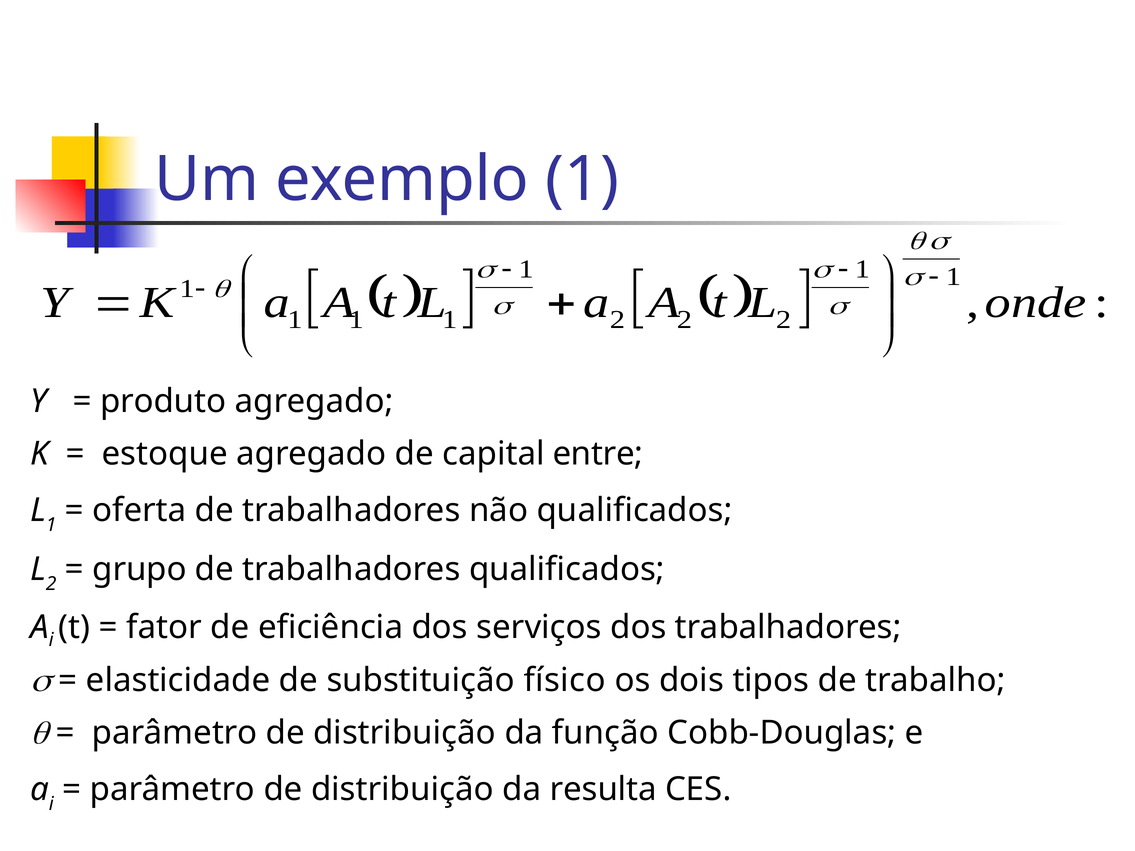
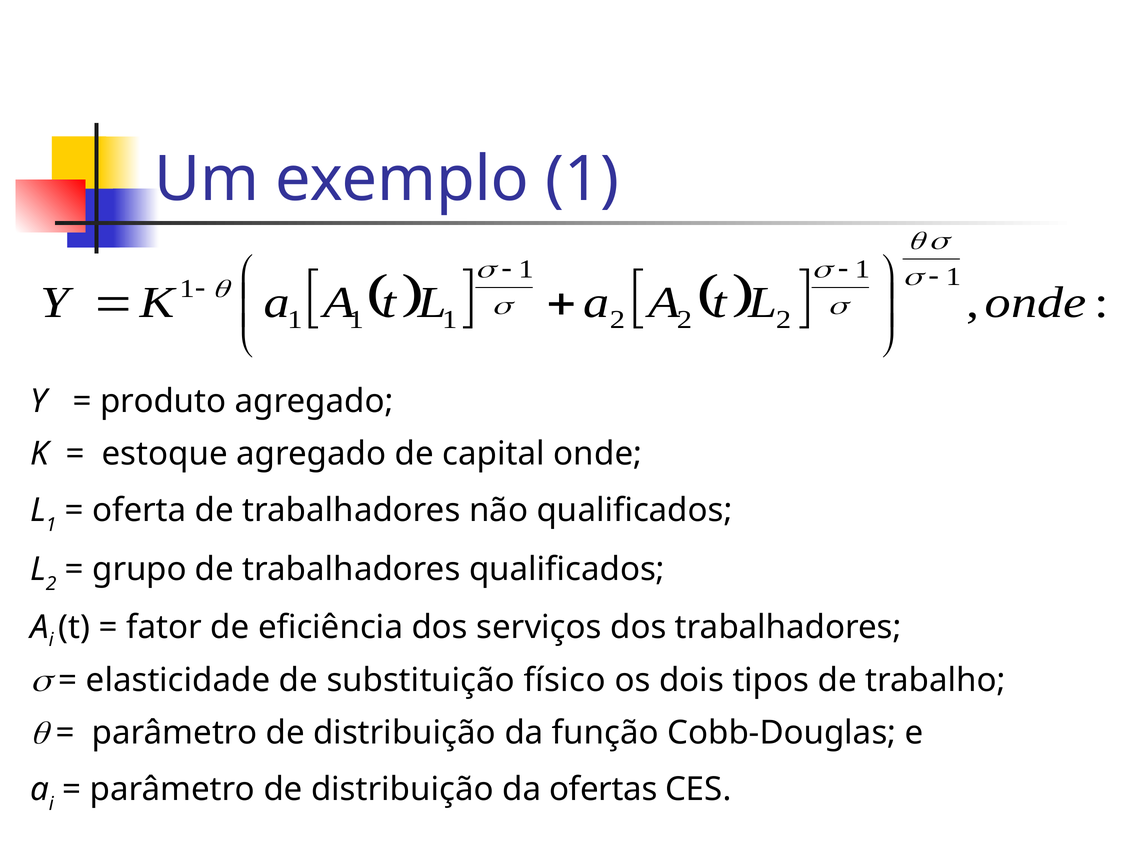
capital entre: entre -> onde
resulta: resulta -> ofertas
